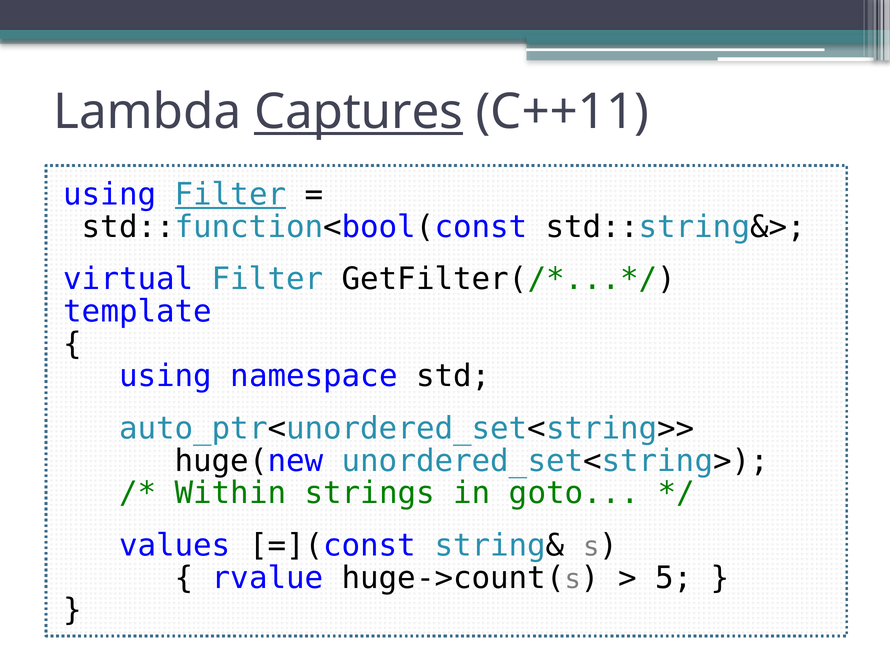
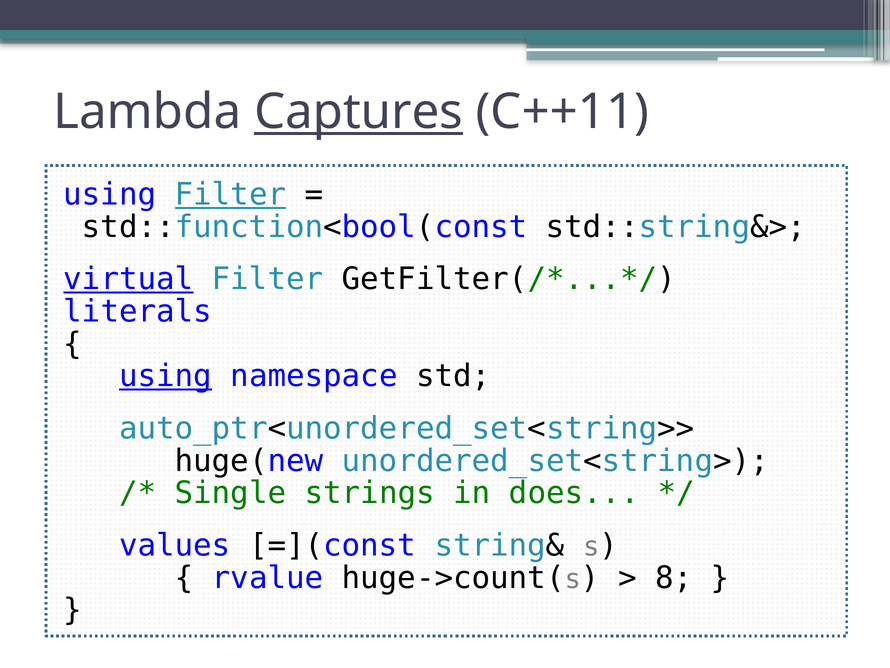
virtual underline: none -> present
template: template -> literals
using at (166, 376) underline: none -> present
Within: Within -> Single
goto: goto -> does
5: 5 -> 8
